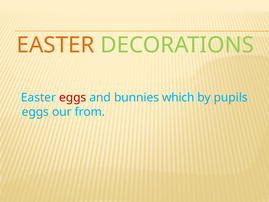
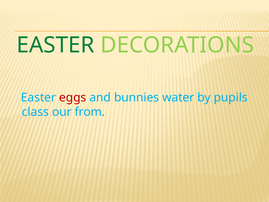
EASTER at (56, 45) colour: orange -> green
which: which -> water
eggs at (35, 112): eggs -> class
